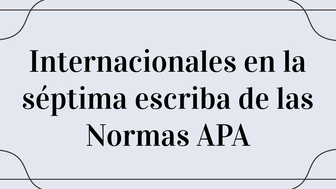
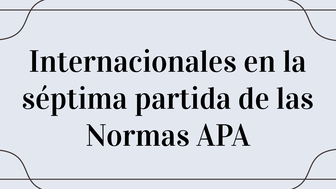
escriba: escriba -> partida
